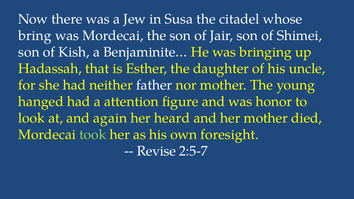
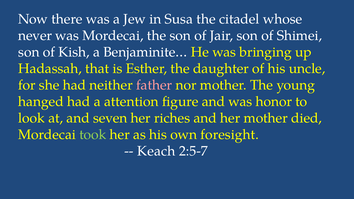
bring: bring -> never
father colour: white -> pink
again: again -> seven
heard: heard -> riches
Revise: Revise -> Keach
